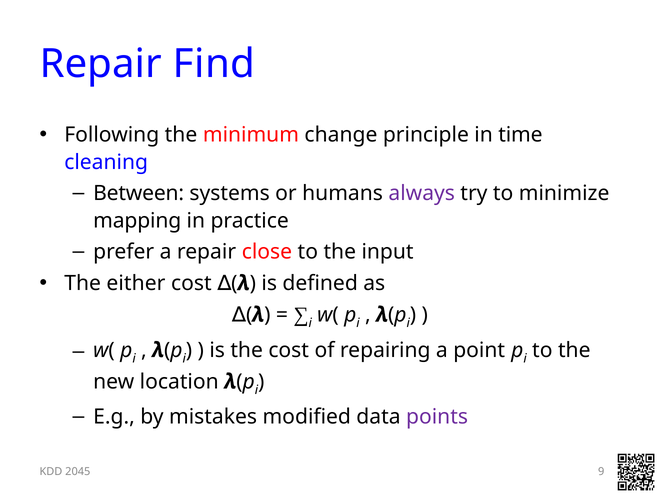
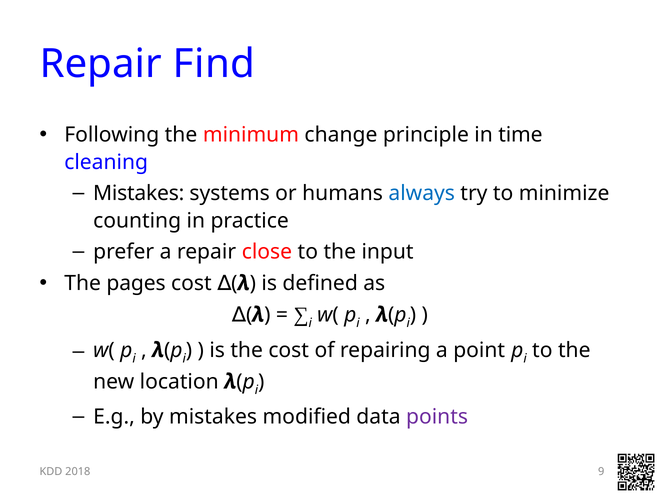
Between at (139, 193): Between -> Mistakes
always colour: purple -> blue
mapping: mapping -> counting
either: either -> pages
2045: 2045 -> 2018
